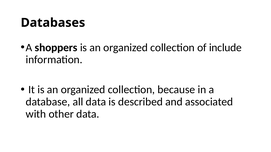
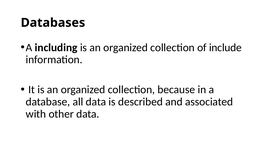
shoppers: shoppers -> including
